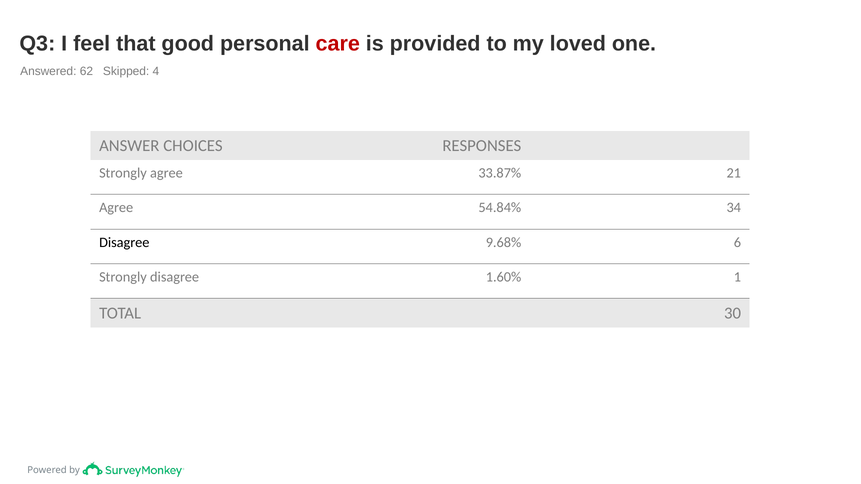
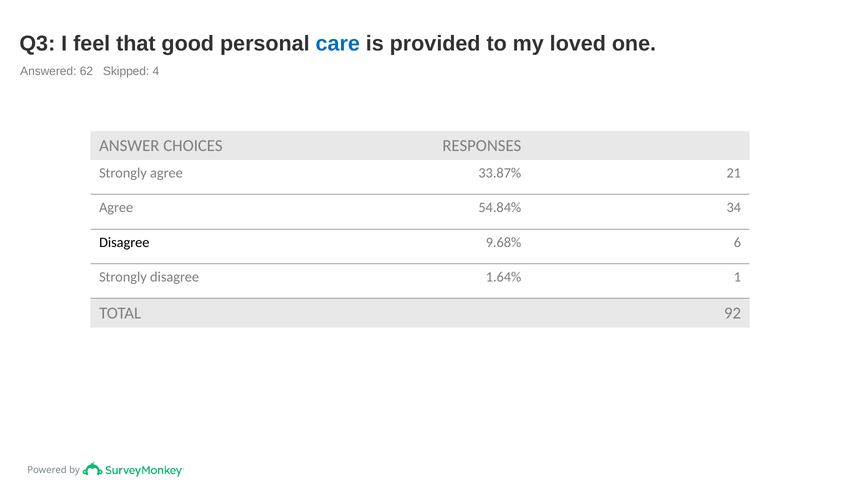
care colour: red -> blue
1.60%: 1.60% -> 1.64%
30: 30 -> 92
